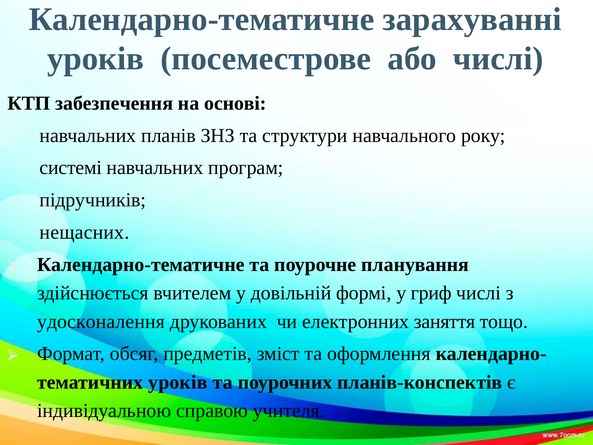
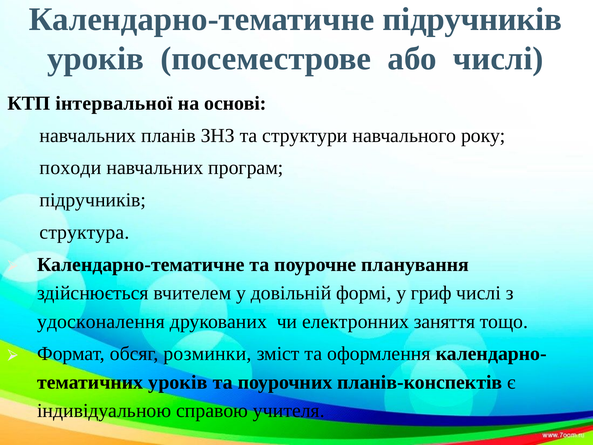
Календарно-тематичне зарахуванні: зарахуванні -> підручників
забезпечення: забезпечення -> інтервальної
системі: системі -> походи
нещасних: нещасних -> структура
предметів: предметів -> розминки
